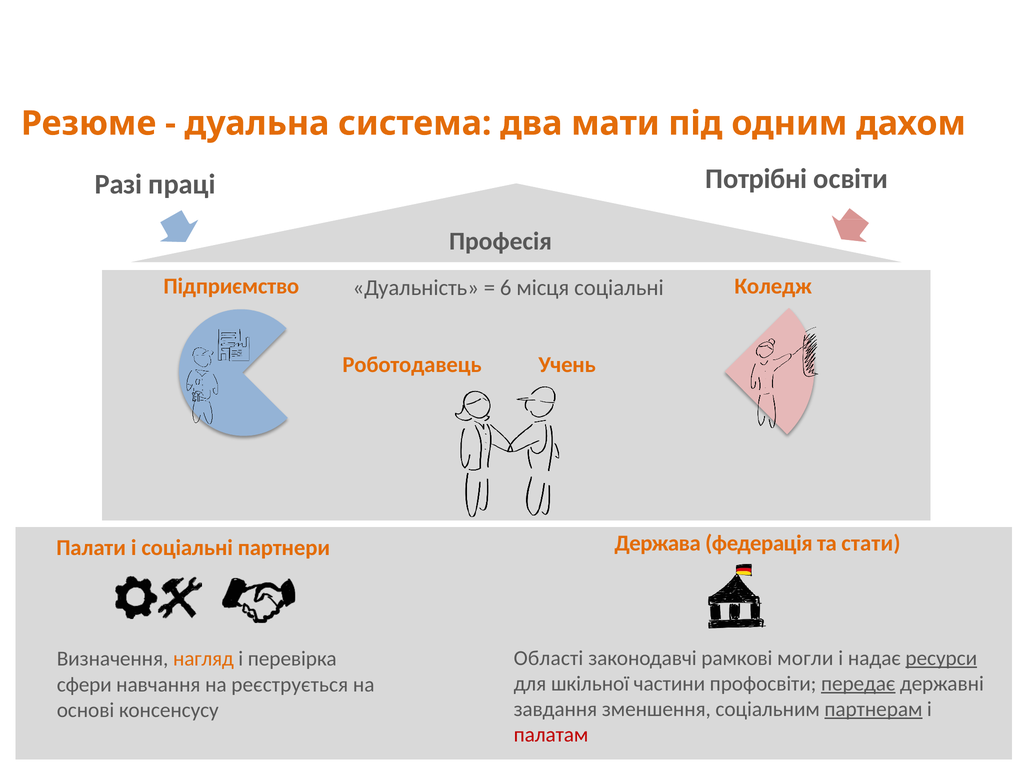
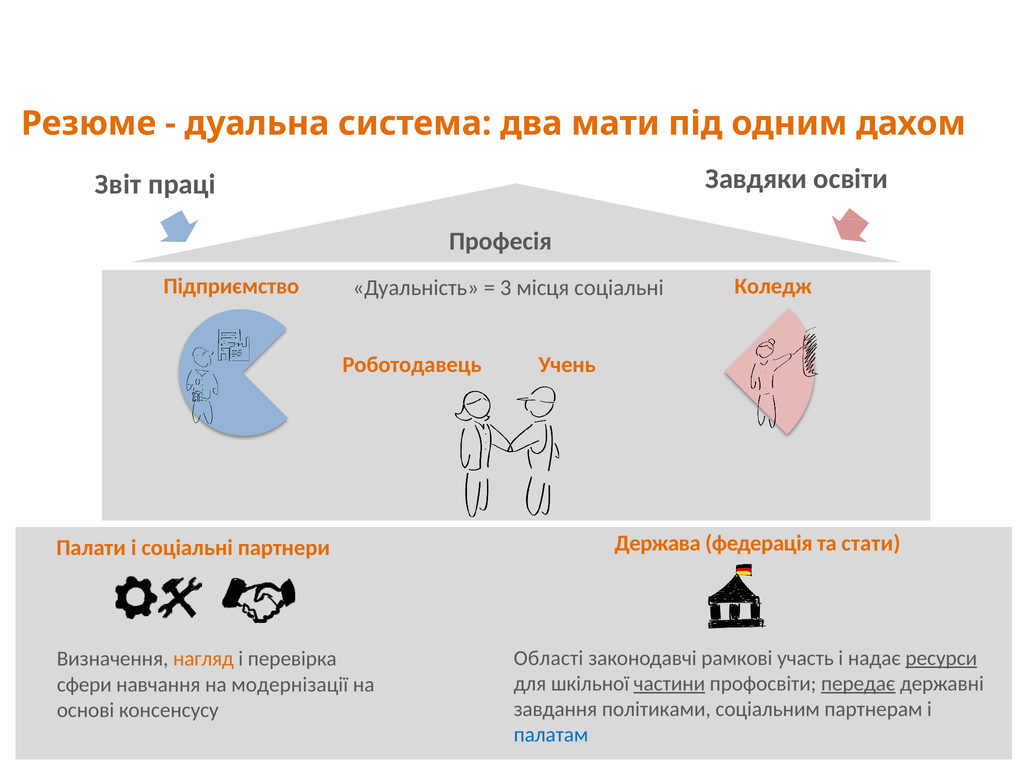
Разі: Разі -> Звіт
Потрібні: Потрібні -> Завдяки
6: 6 -> 3
могли: могли -> участь
частини underline: none -> present
реєструється: реєструється -> модернізації
зменшення: зменшення -> політиками
партнерам underline: present -> none
палатам colour: red -> blue
